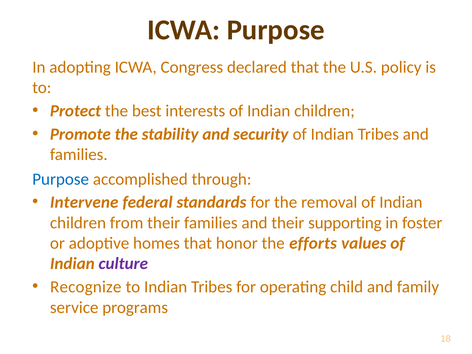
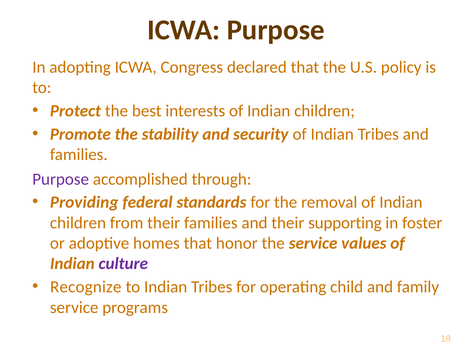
Purpose at (61, 179) colour: blue -> purple
Intervene: Intervene -> Providing
the efforts: efforts -> service
